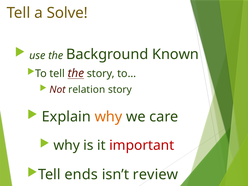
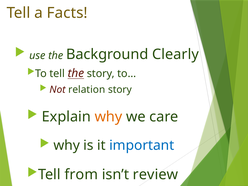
Solve: Solve -> Facts
Known: Known -> Clearly
important colour: red -> blue
ends: ends -> from
